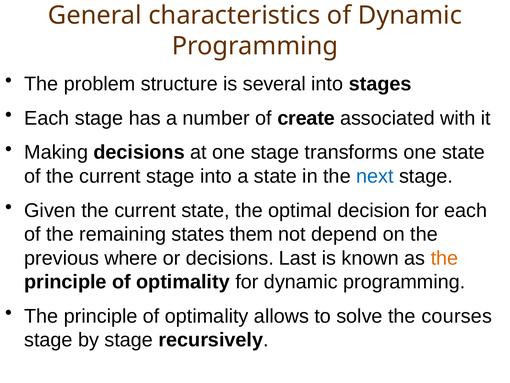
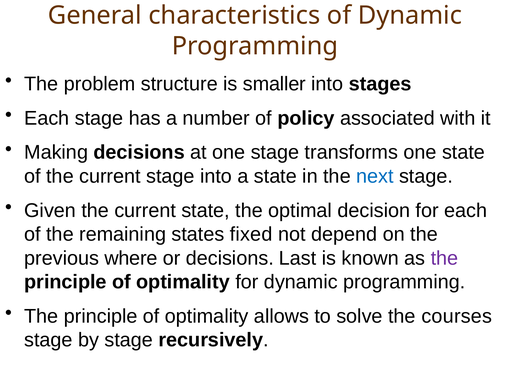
several: several -> smaller
create: create -> policy
them: them -> fixed
the at (444, 258) colour: orange -> purple
